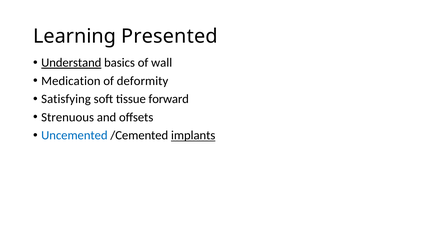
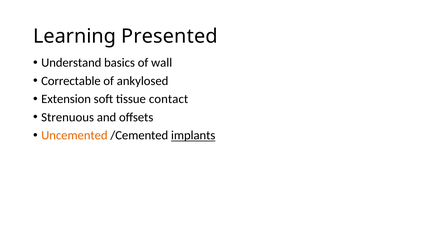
Understand underline: present -> none
Medication: Medication -> Correctable
deformity: deformity -> ankylosed
Satisfying: Satisfying -> Extension
forward: forward -> contact
Uncemented colour: blue -> orange
